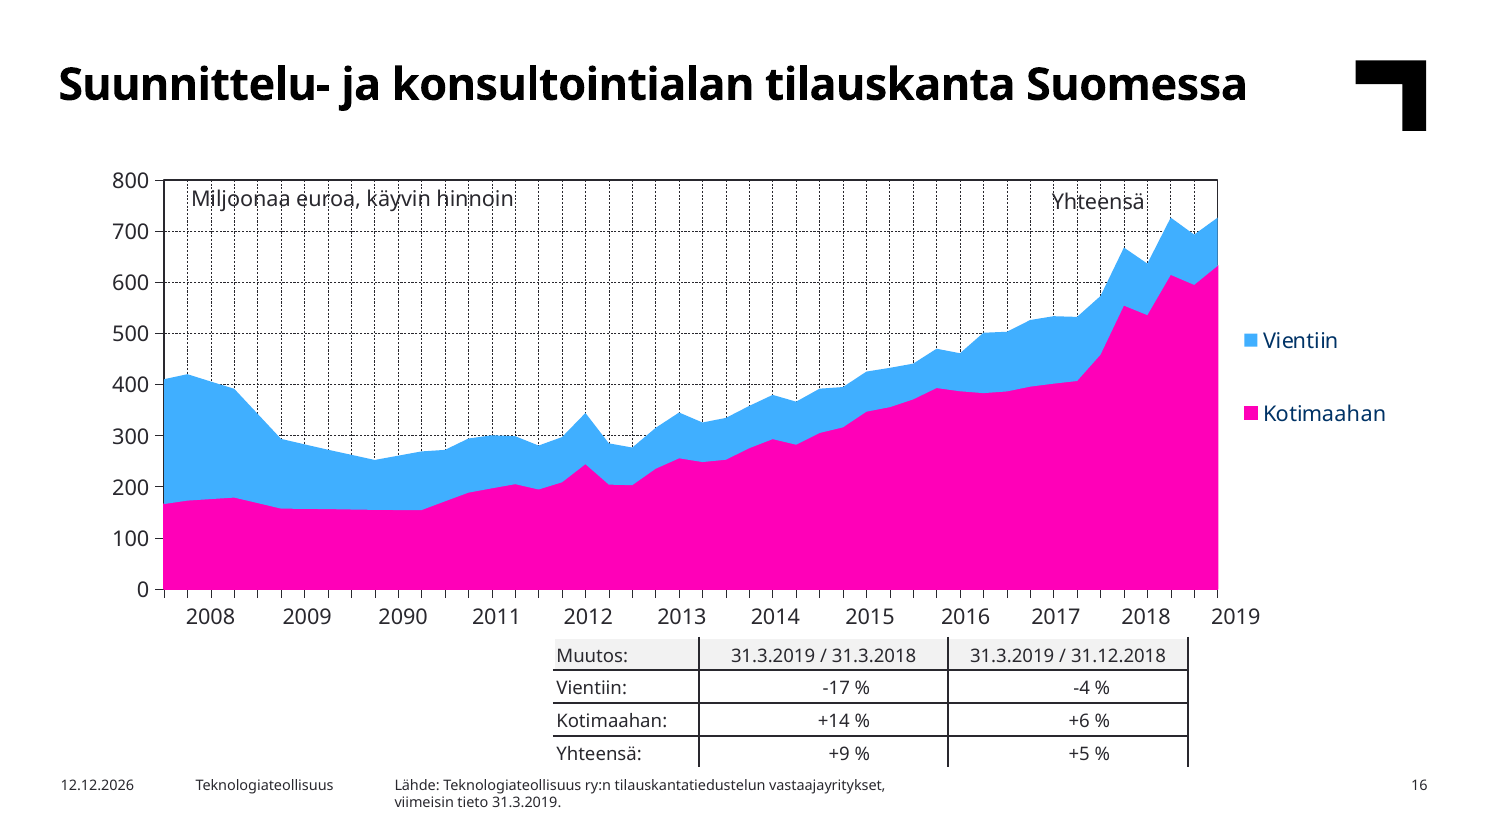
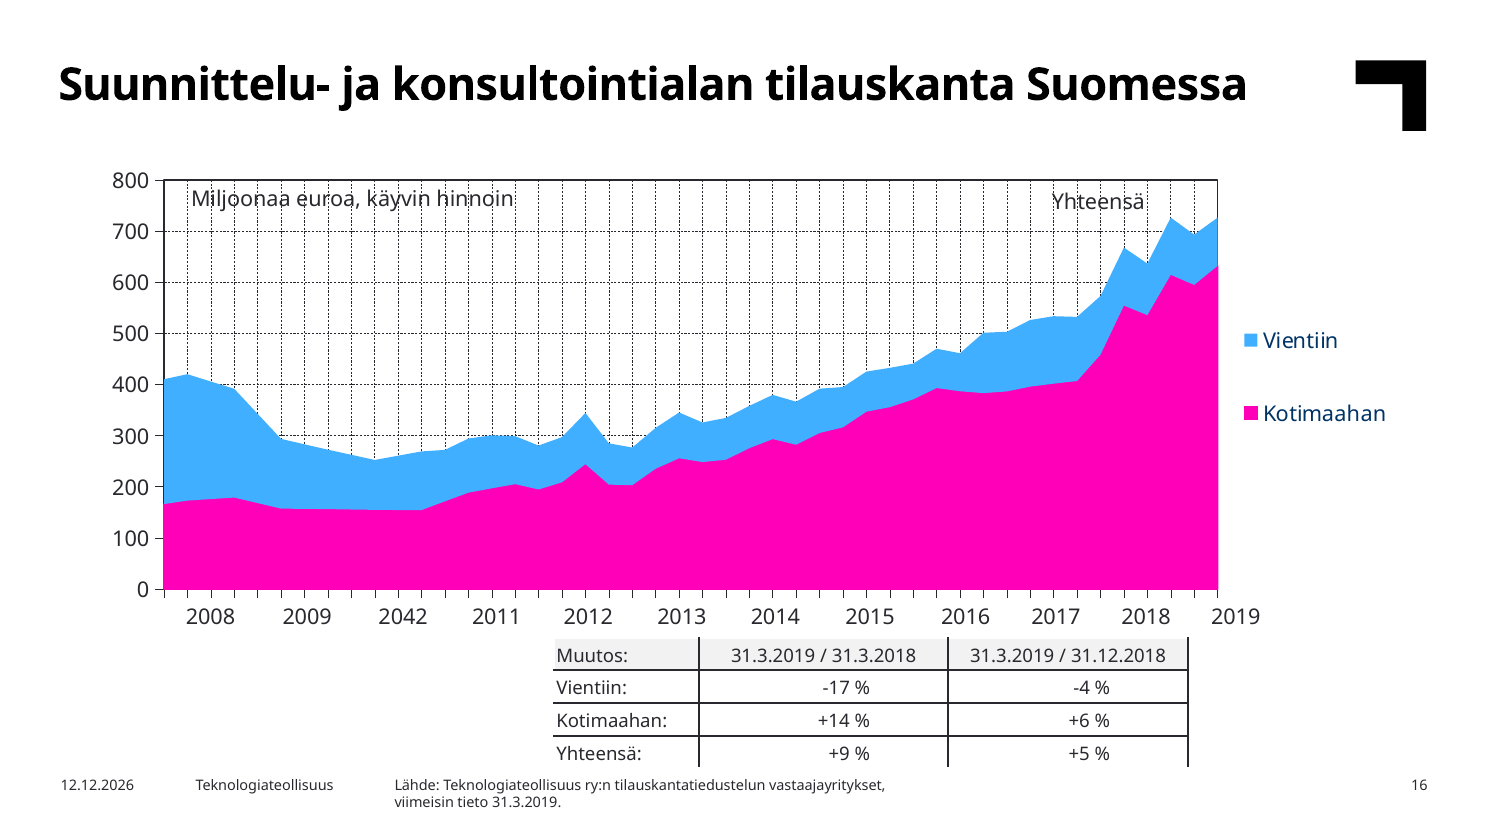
2090: 2090 -> 2042
